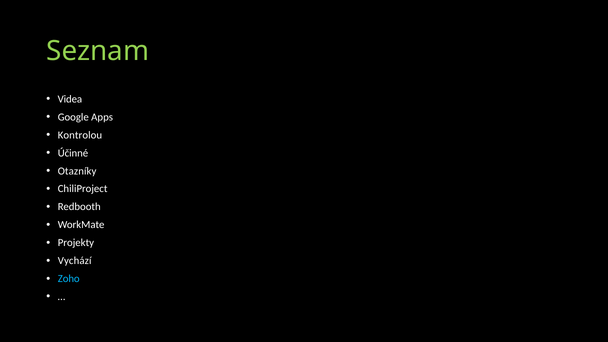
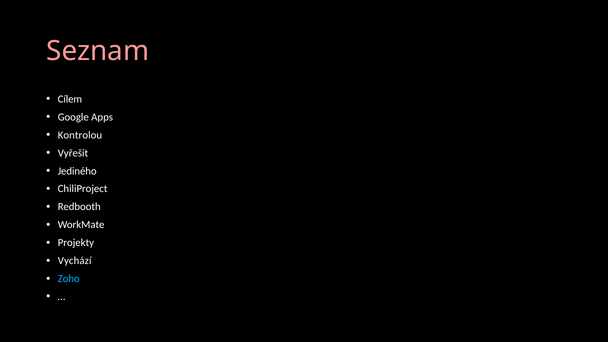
Seznam colour: light green -> pink
Videa: Videa -> Cílem
Účinné: Účinné -> Vyřešit
Otazníky: Otazníky -> Jediného
